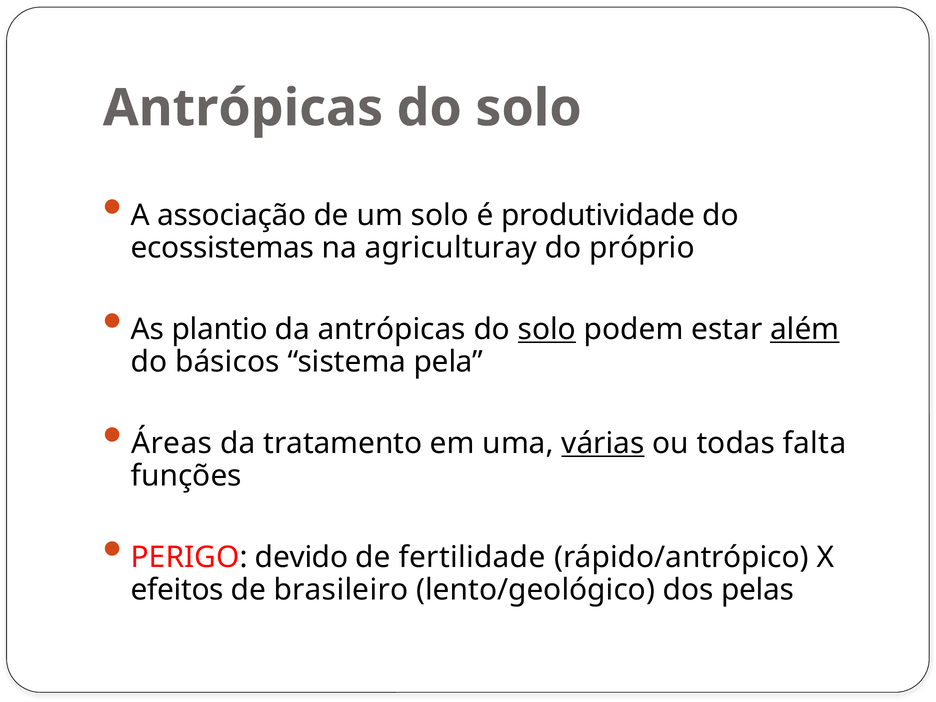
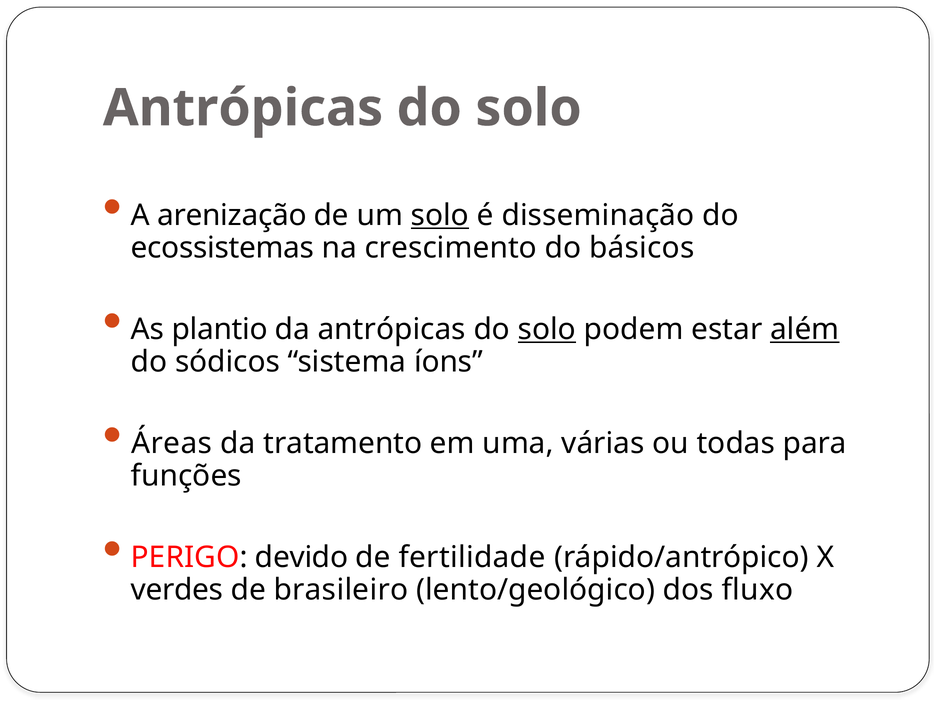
associação: associação -> arenização
solo at (440, 215) underline: none -> present
produtividade: produtividade -> disseminação
agriculturay: agriculturay -> crescimento
próprio: próprio -> básicos
básicos: básicos -> sódicos
pela: pela -> íons
várias underline: present -> none
falta: falta -> para
efeitos: efeitos -> verdes
pelas: pelas -> fluxo
